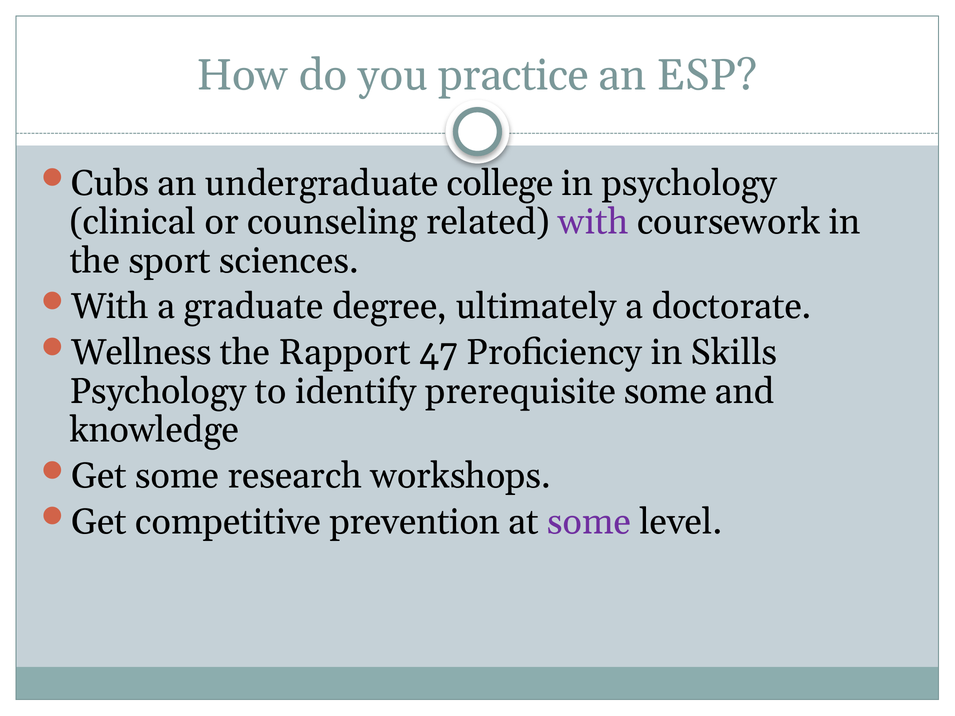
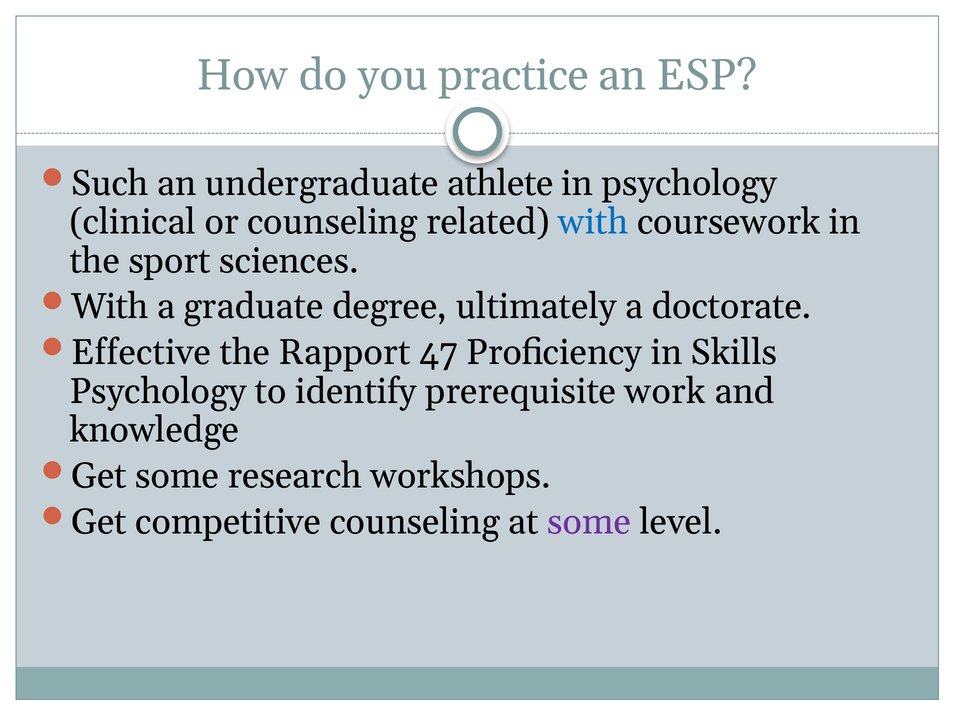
Cubs: Cubs -> Such
college: college -> athlete
with at (594, 222) colour: purple -> blue
Wellness: Wellness -> Effective
prerequisite some: some -> work
competitive prevention: prevention -> counseling
